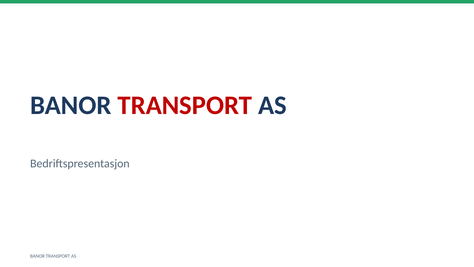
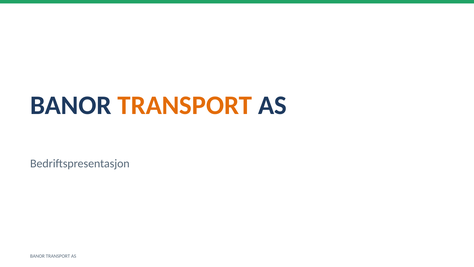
TRANSPORT at (185, 105) colour: red -> orange
